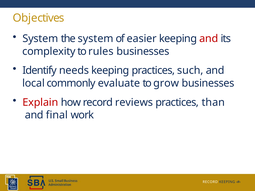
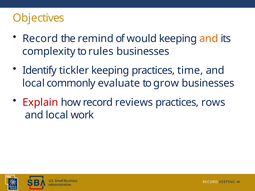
System at (40, 39): System -> Record
the system: system -> remind
easier: easier -> would
and at (209, 39) colour: red -> orange
needs: needs -> tickler
such: such -> time
than: than -> rows
final at (57, 115): final -> local
